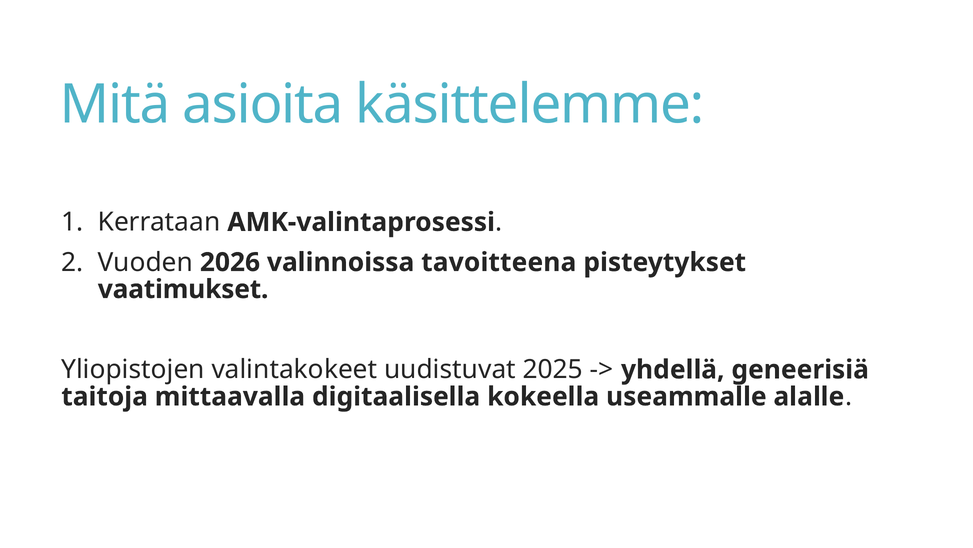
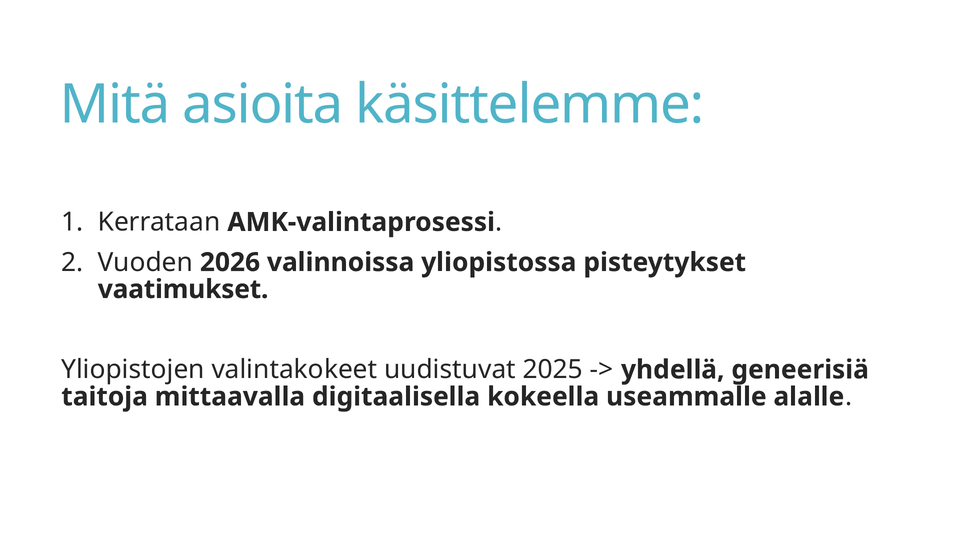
tavoitteena: tavoitteena -> yliopistossa
